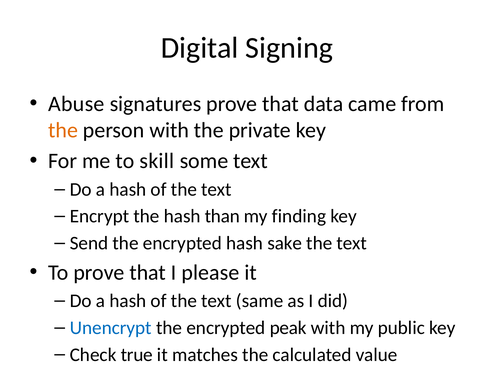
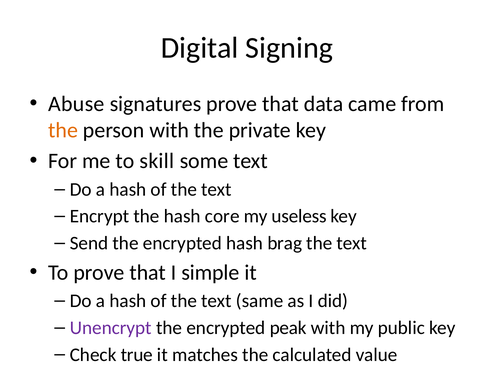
than: than -> core
finding: finding -> useless
sake: sake -> brag
please: please -> simple
Unencrypt colour: blue -> purple
